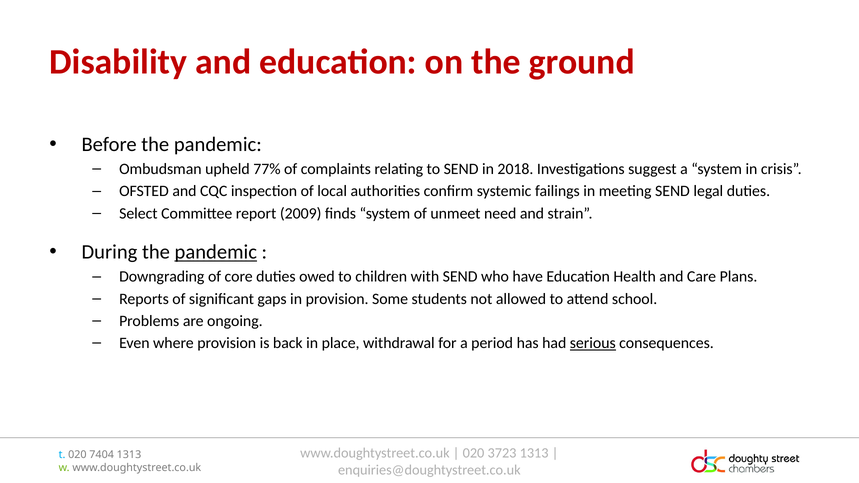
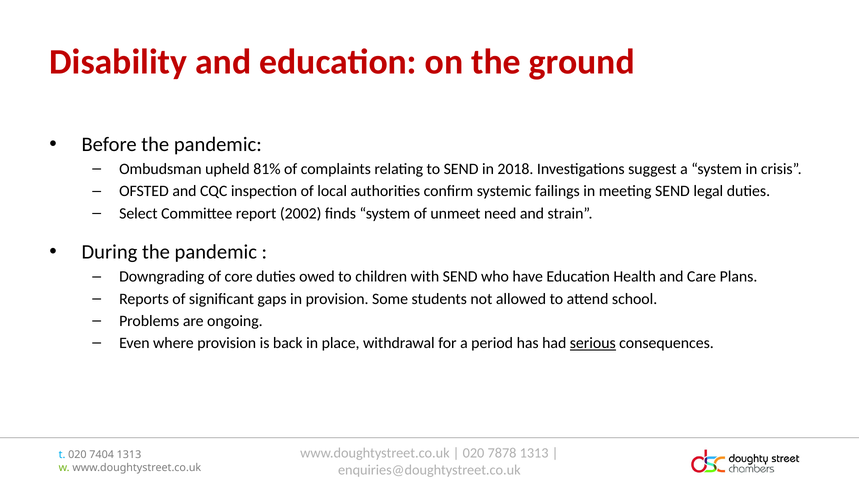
77%: 77% -> 81%
2009: 2009 -> 2002
pandemic at (216, 252) underline: present -> none
3723: 3723 -> 7878
